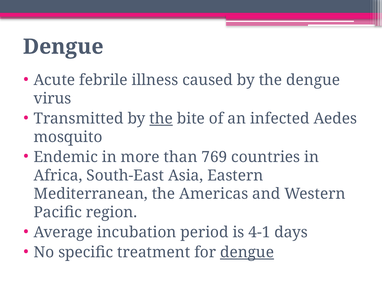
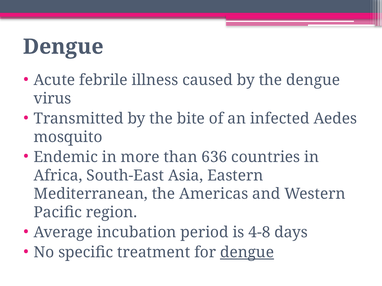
the at (161, 119) underline: present -> none
769: 769 -> 636
4-1: 4-1 -> 4-8
